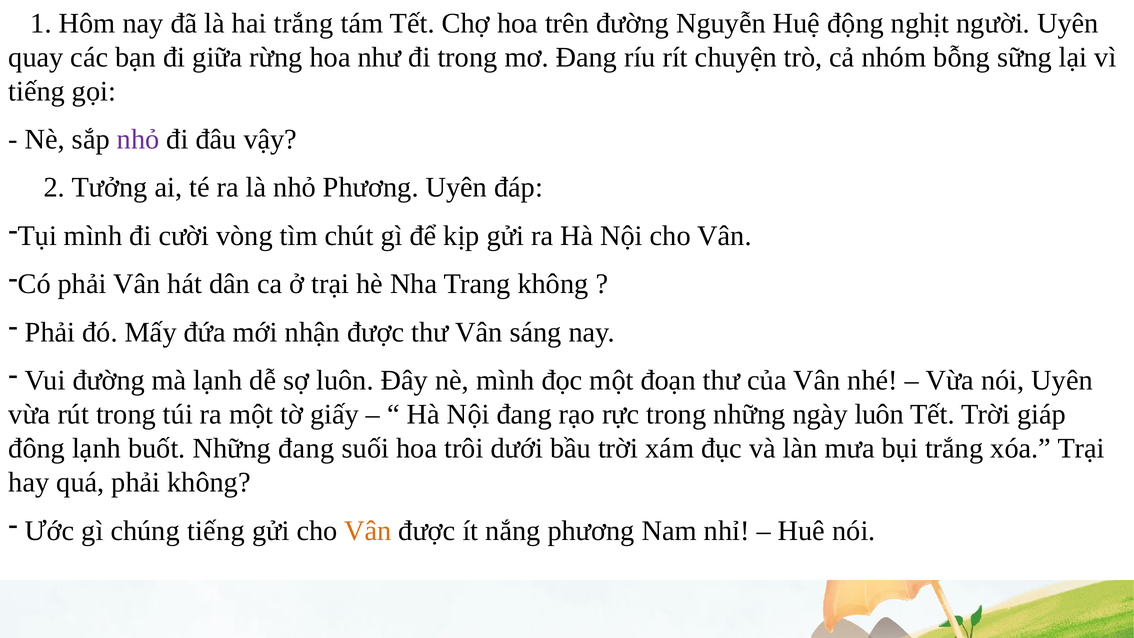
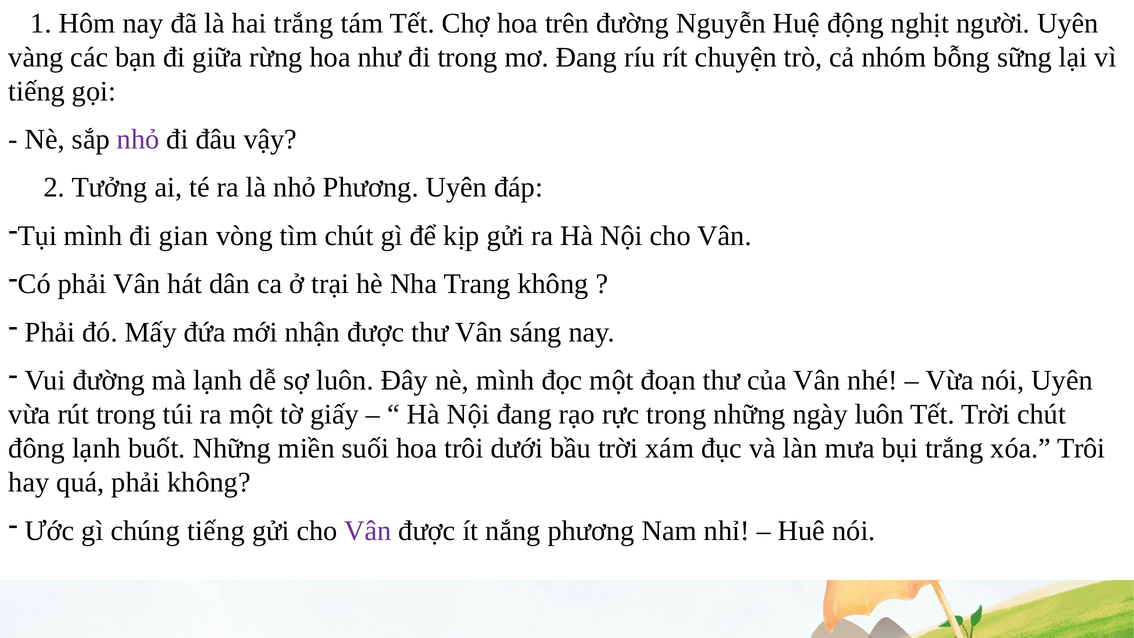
quay: quay -> vàng
cười: cười -> gian
Trời giáp: giáp -> chút
Những đang: đang -> miền
xóa Trại: Trại -> Trôi
Vân at (368, 531) colour: orange -> purple
